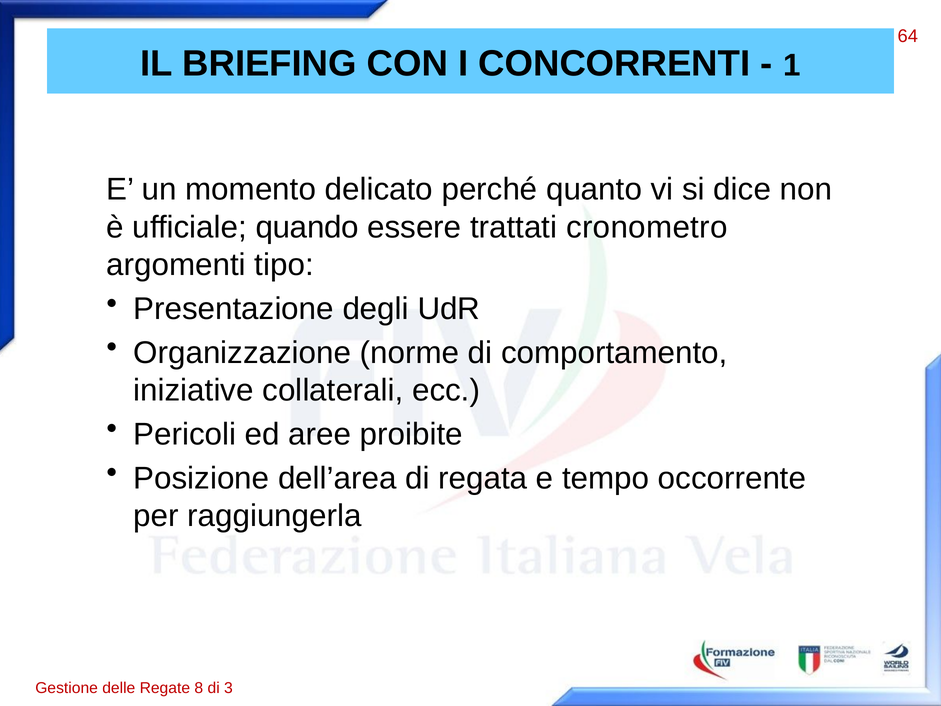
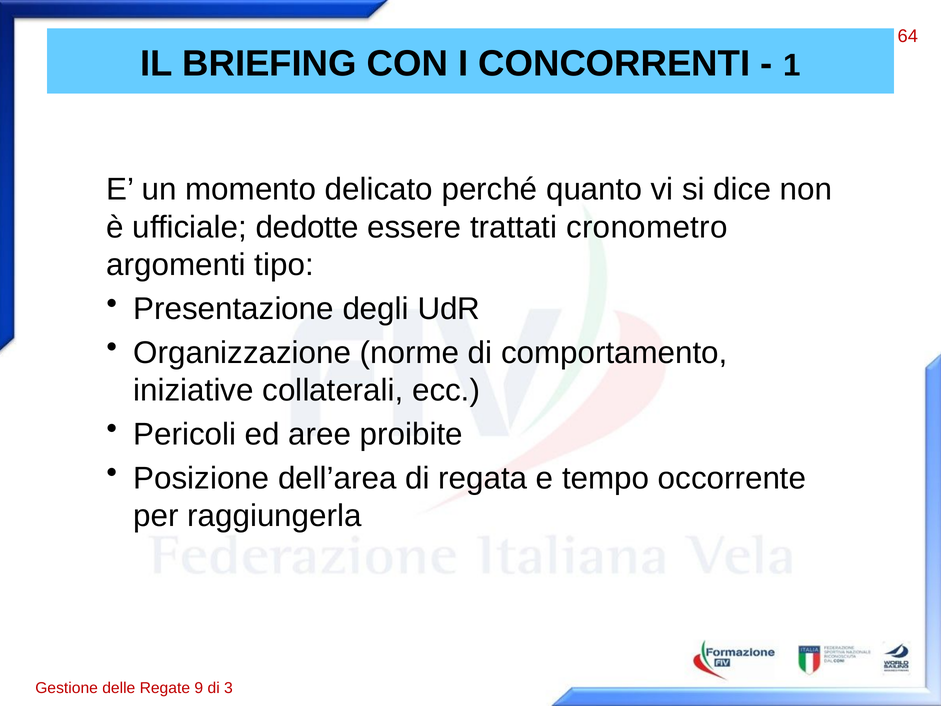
quando: quando -> dedotte
8: 8 -> 9
